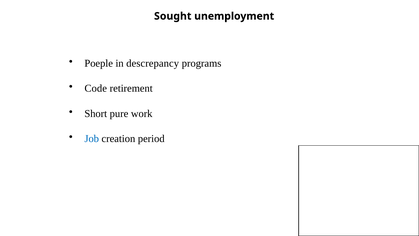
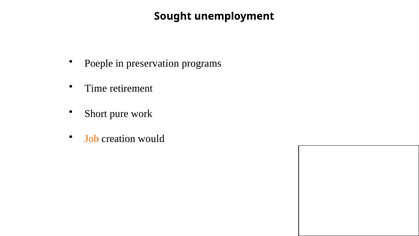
descrepancy: descrepancy -> preservation
Code: Code -> Time
Job colour: blue -> orange
period: period -> would
